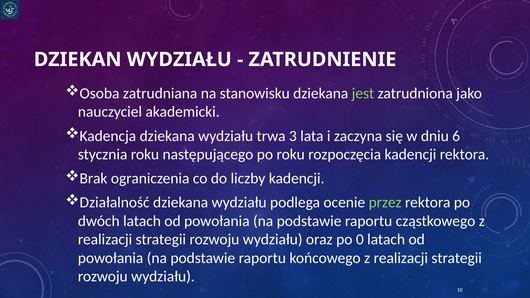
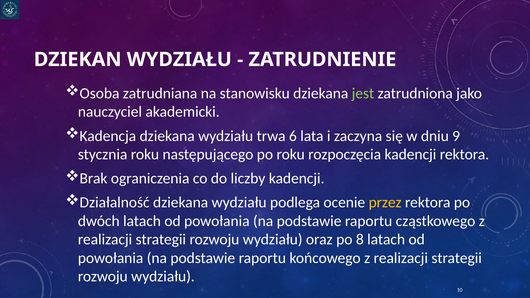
3: 3 -> 6
6: 6 -> 9
przez colour: light green -> yellow
0: 0 -> 8
